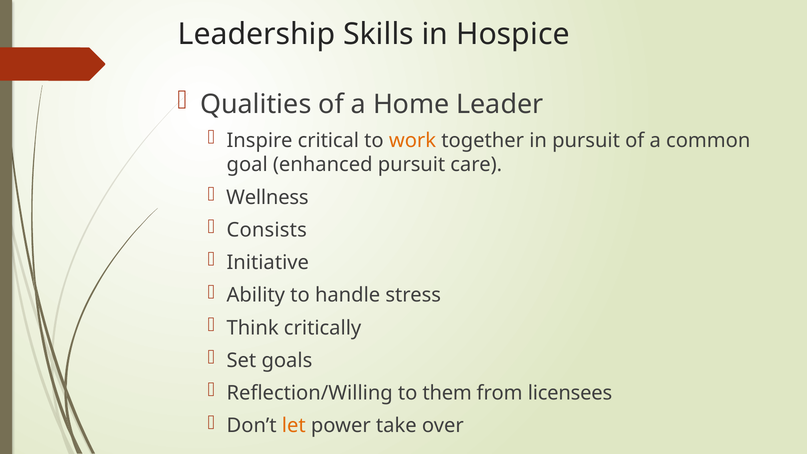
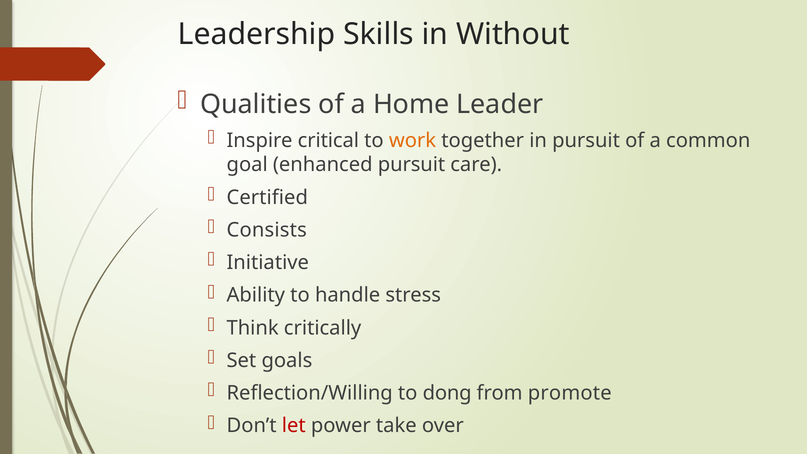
Hospice: Hospice -> Without
Wellness: Wellness -> Certified
them: them -> dong
licensees: licensees -> promote
let colour: orange -> red
